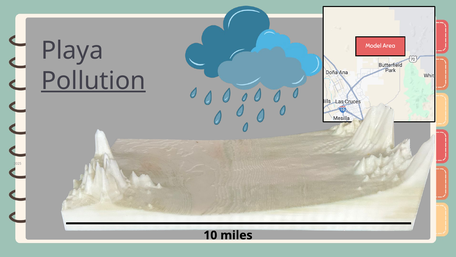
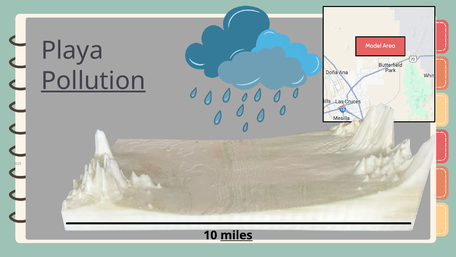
miles underline: none -> present
